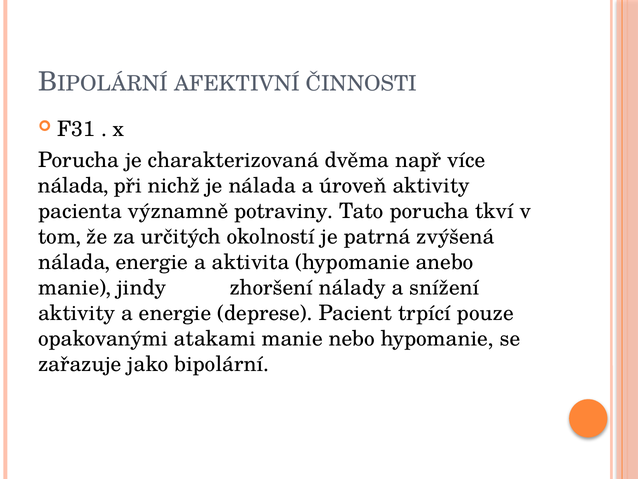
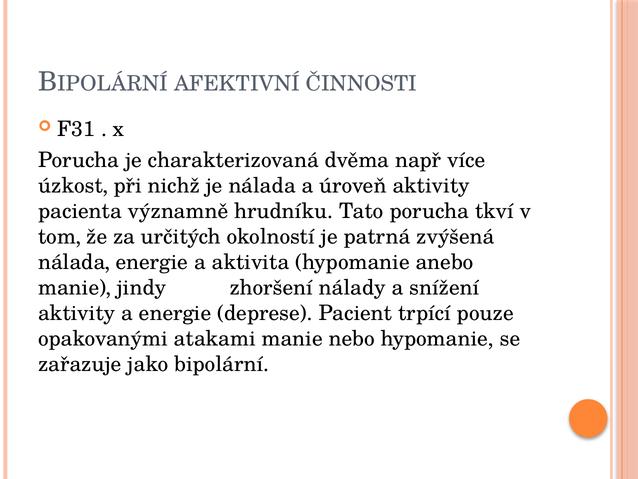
nálada‚ at (73, 185): nálada‚ -> úzkost‚
potraviny: potraviny -> hrudníku
